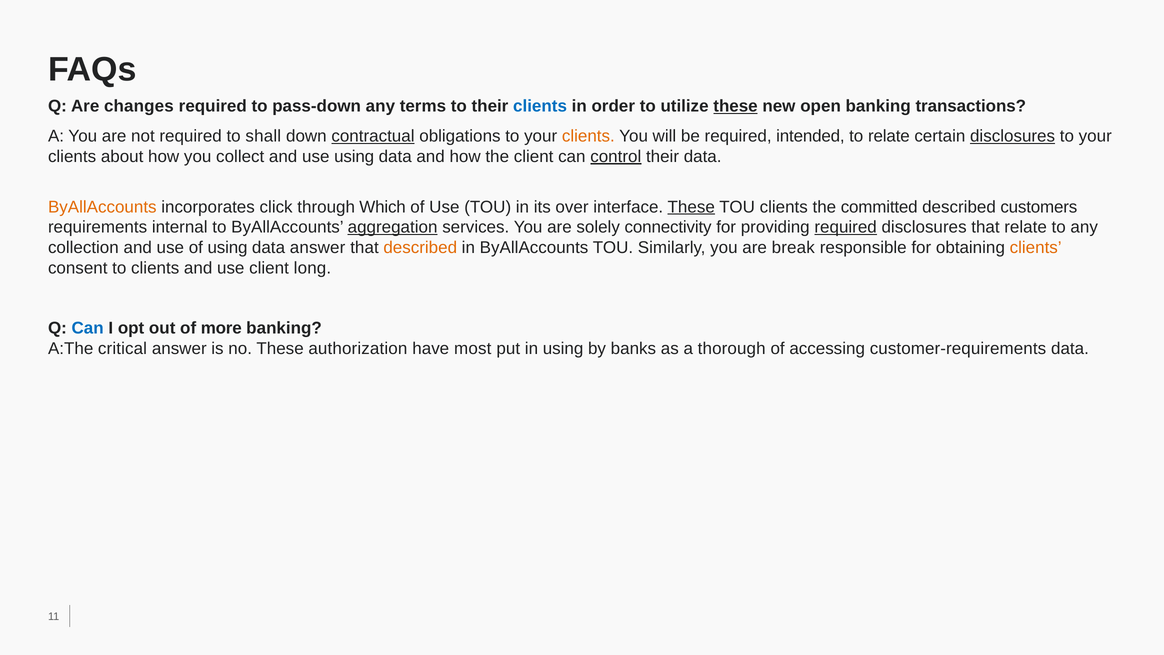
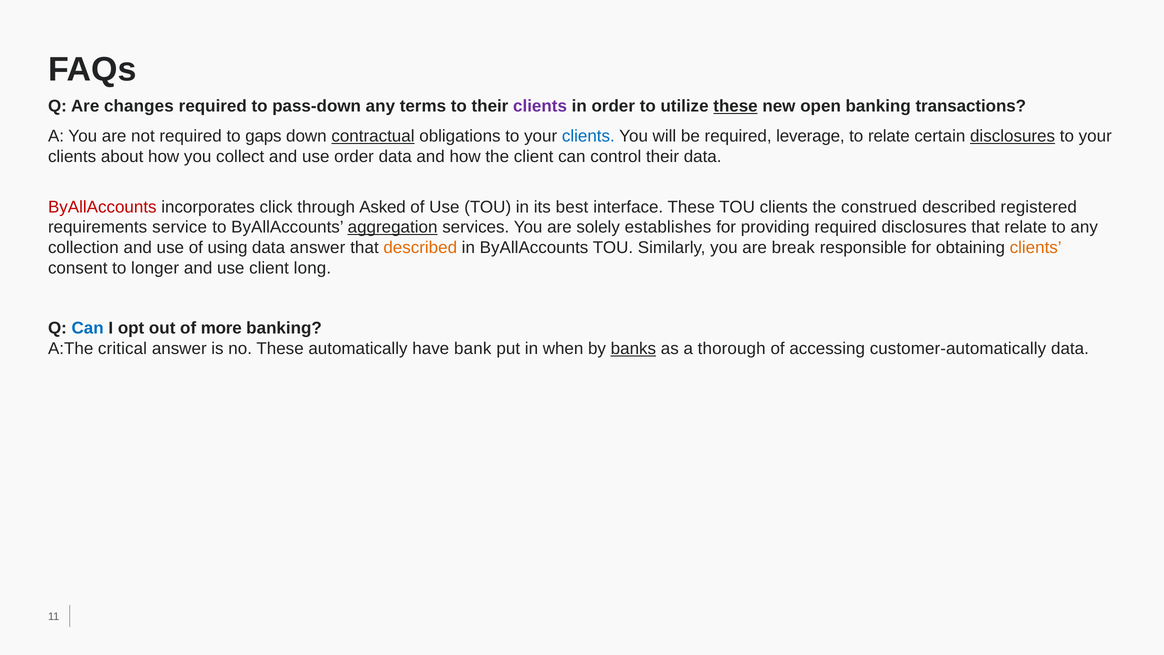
clients at (540, 106) colour: blue -> purple
shall: shall -> gaps
clients at (588, 136) colour: orange -> blue
intended: intended -> leverage
use using: using -> order
control underline: present -> none
ByAllAccounts at (102, 207) colour: orange -> red
Which: Which -> Asked
over: over -> best
These at (691, 207) underline: present -> none
committed: committed -> construed
customers: customers -> registered
internal: internal -> service
connectivity: connectivity -> establishes
required at (846, 227) underline: present -> none
to clients: clients -> longer
authorization: authorization -> automatically
most: most -> bank
in using: using -> when
banks underline: none -> present
customer-requirements: customer-requirements -> customer-automatically
